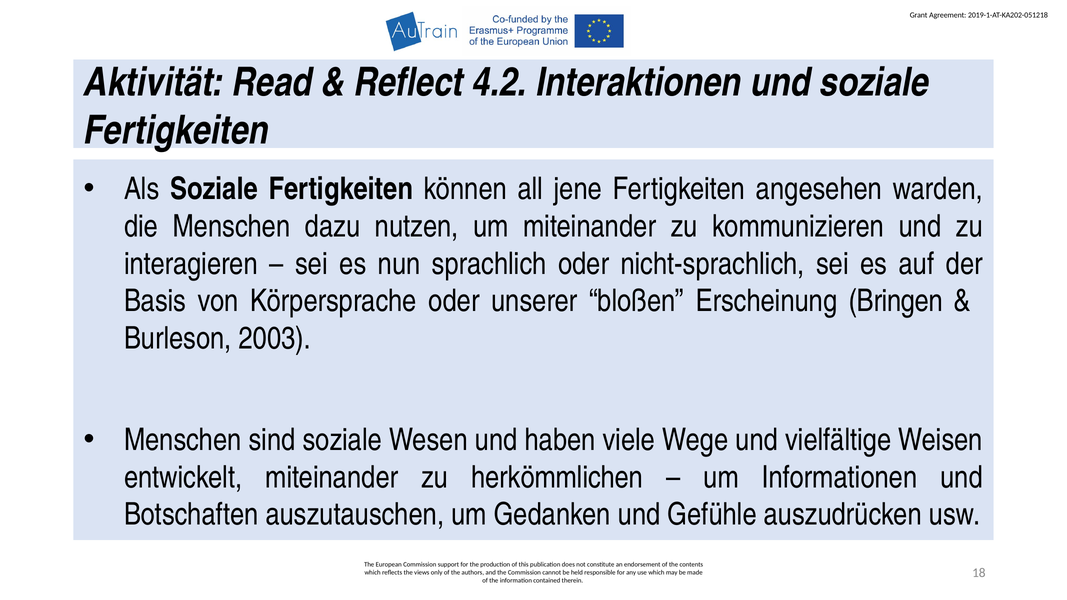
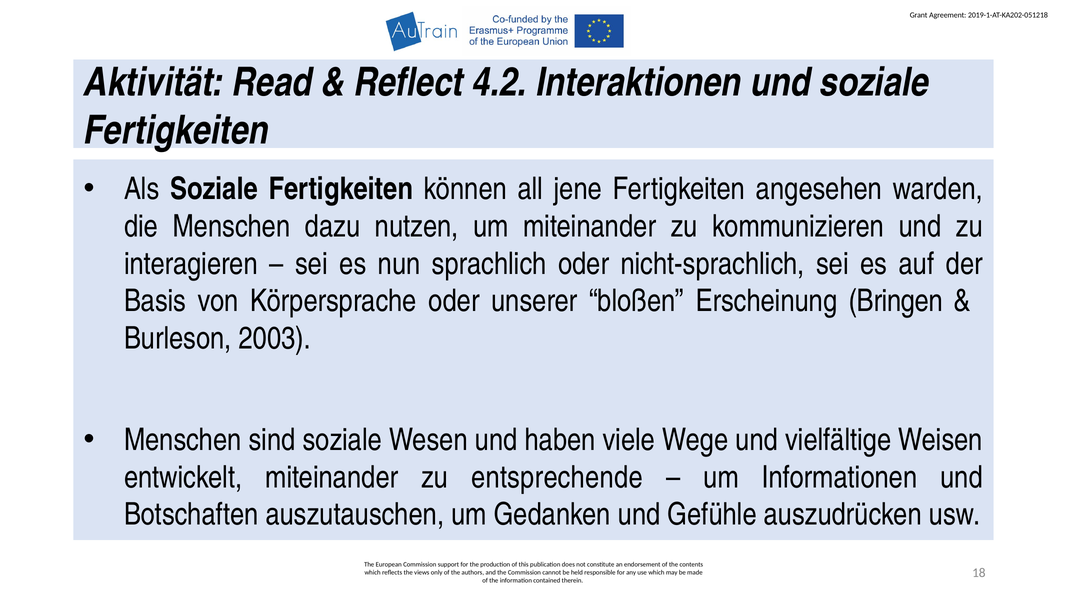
herkömmlichen: herkömmlichen -> entsprechende
